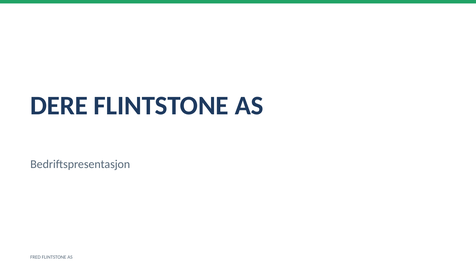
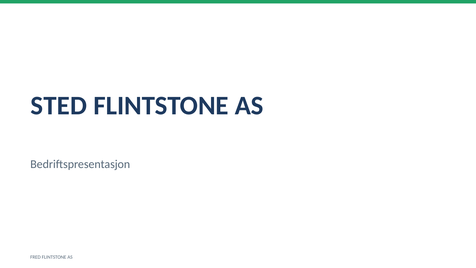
DERE: DERE -> STED
